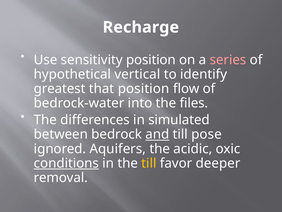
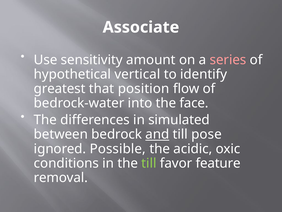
Recharge: Recharge -> Associate
sensitivity position: position -> amount
files: files -> face
Aquifers: Aquifers -> Possible
conditions underline: present -> none
till at (149, 163) colour: yellow -> light green
deeper: deeper -> feature
